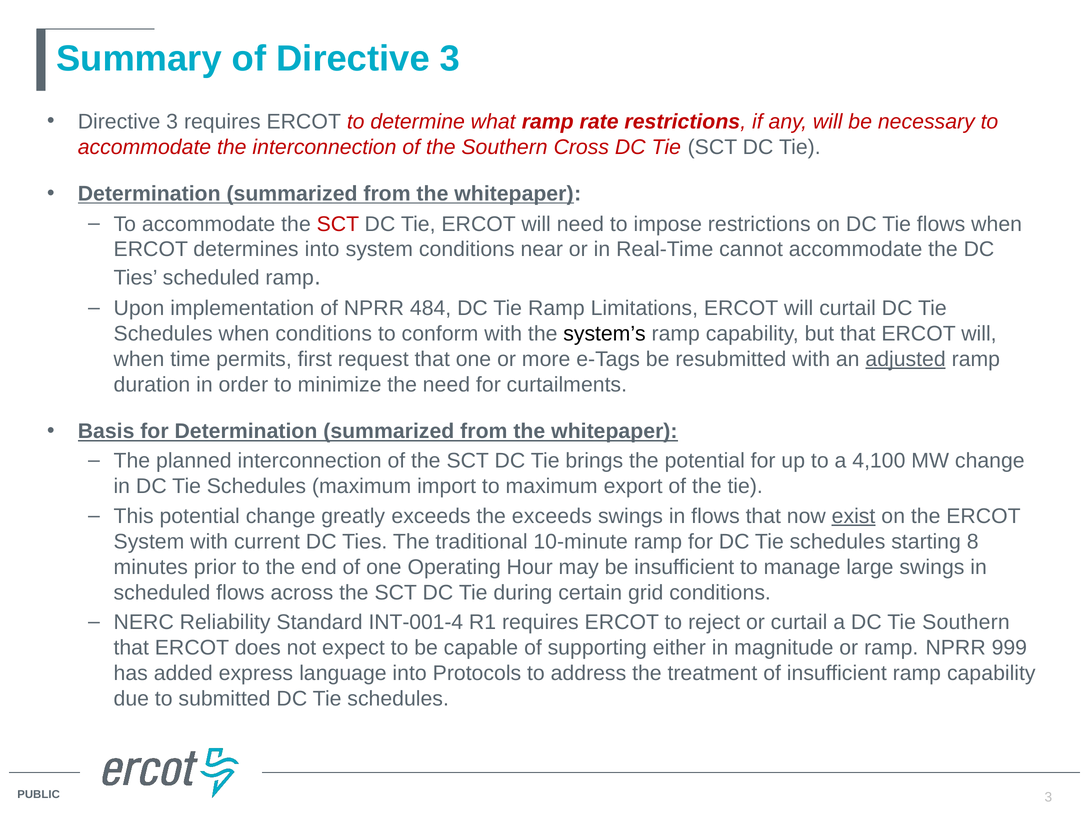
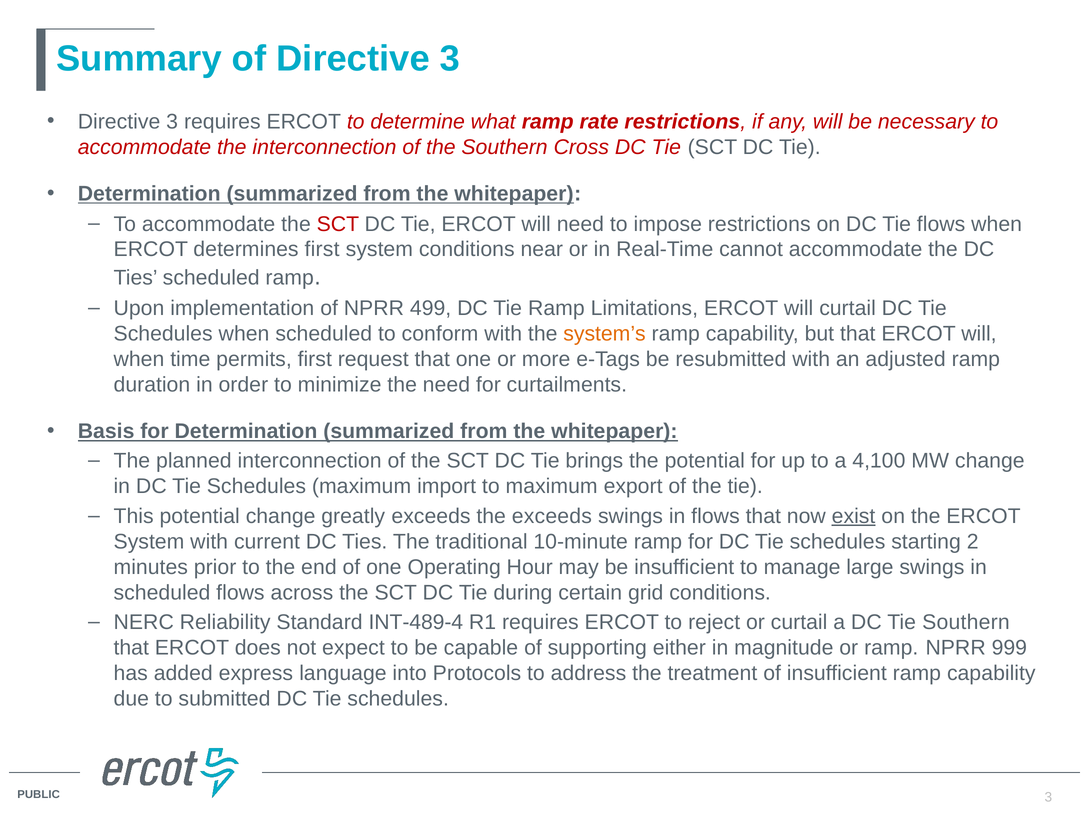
determines into: into -> first
484: 484 -> 499
when conditions: conditions -> scheduled
system’s colour: black -> orange
adjusted underline: present -> none
8: 8 -> 2
INT-001-4: INT-001-4 -> INT-489-4
